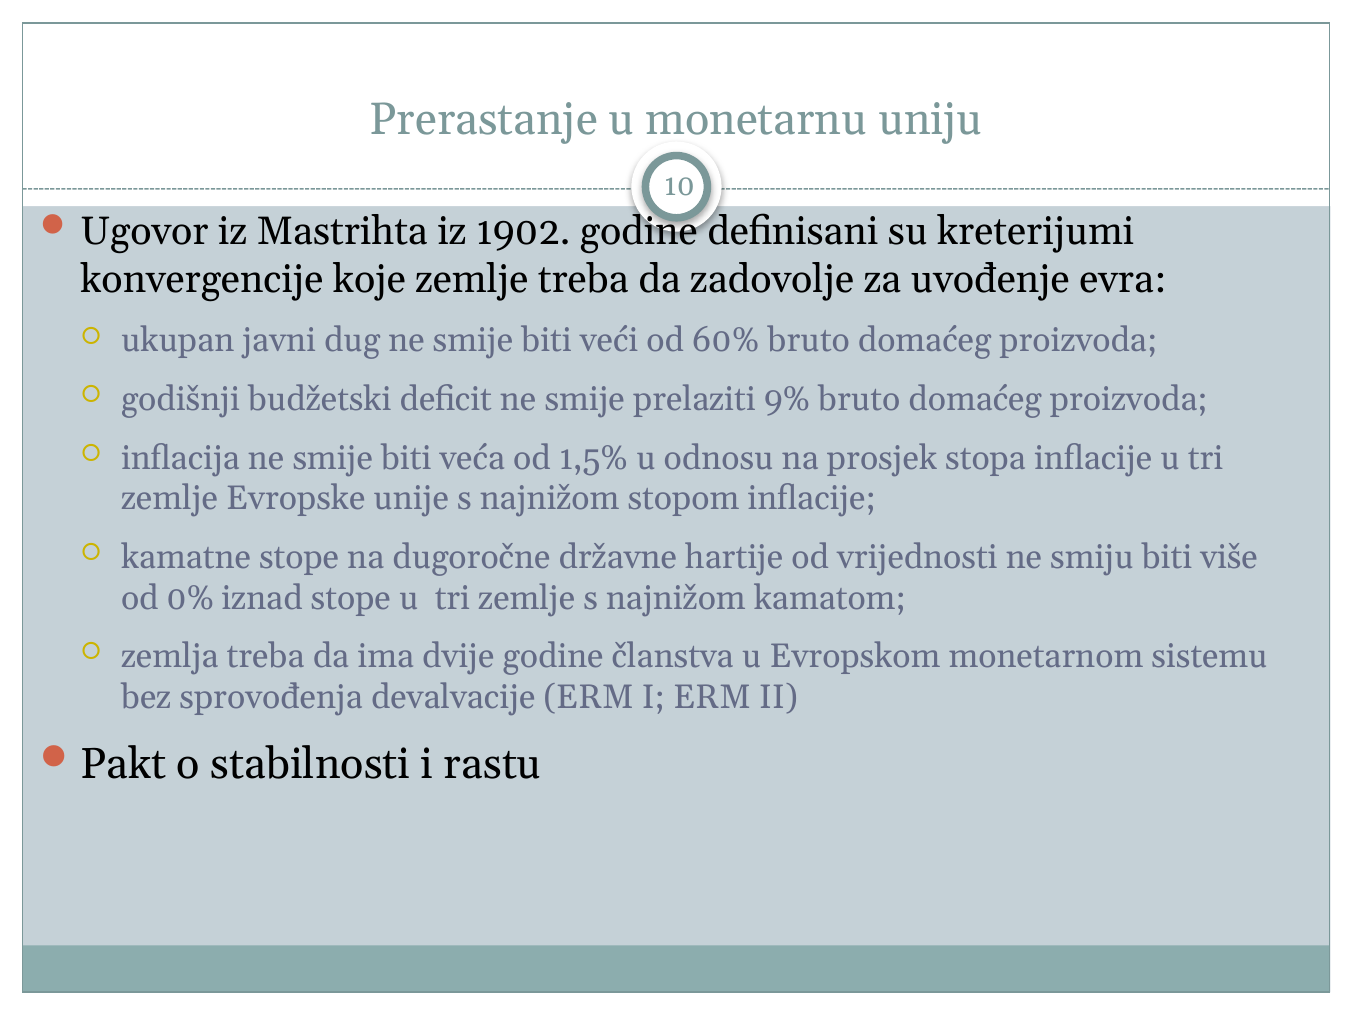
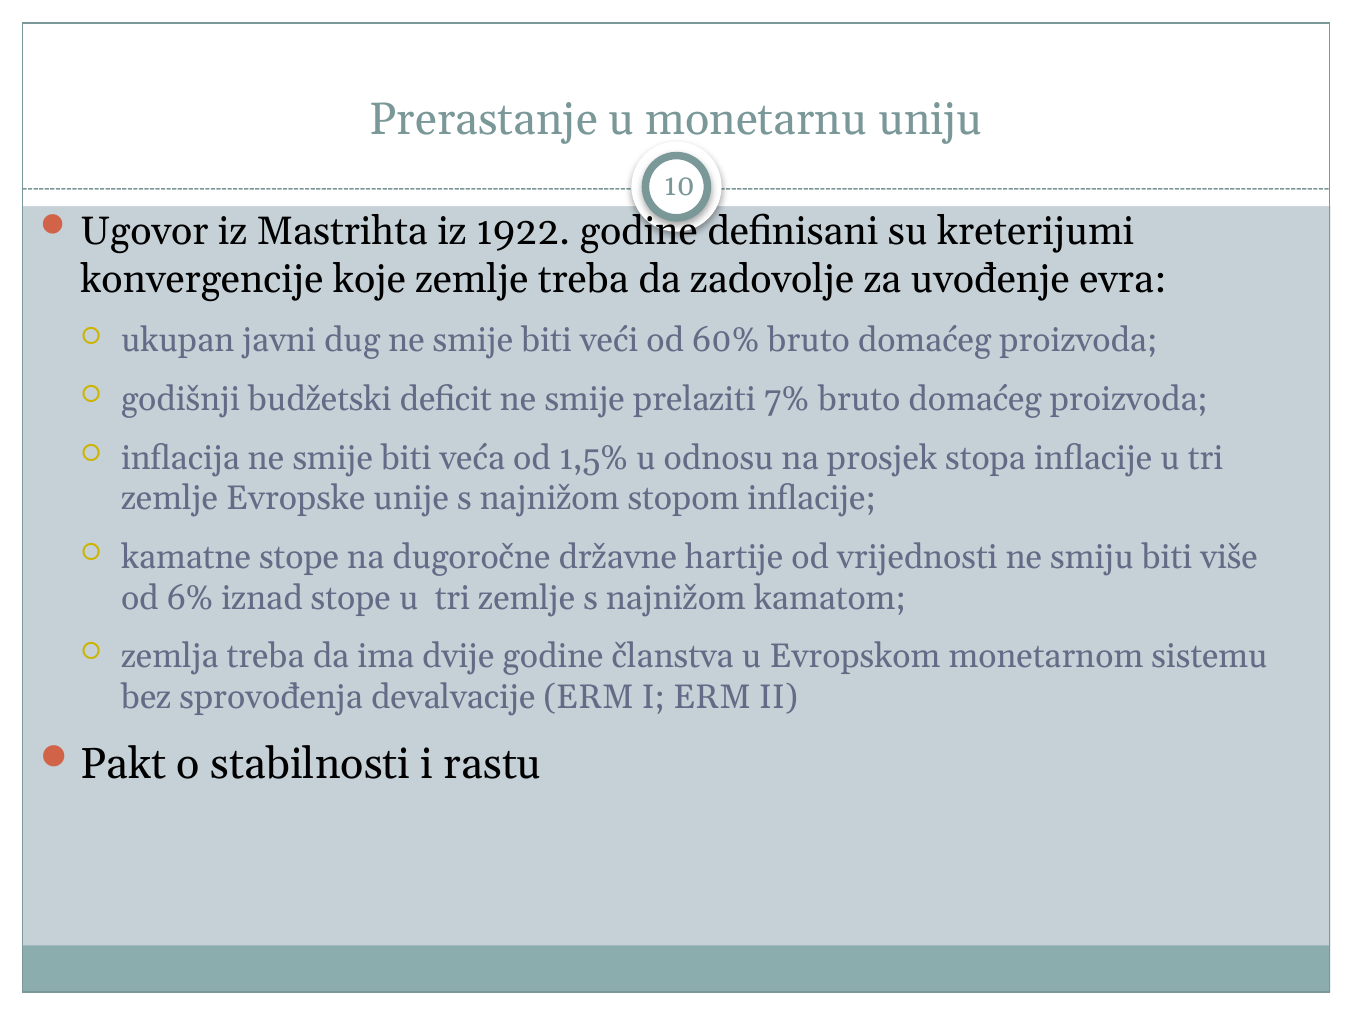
1902: 1902 -> 1922
9%: 9% -> 7%
0%: 0% -> 6%
